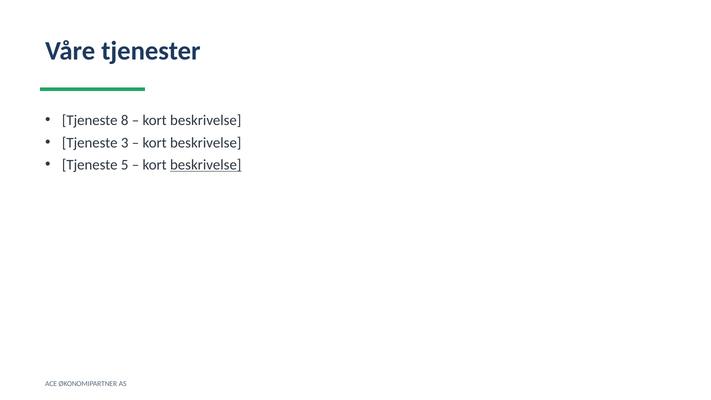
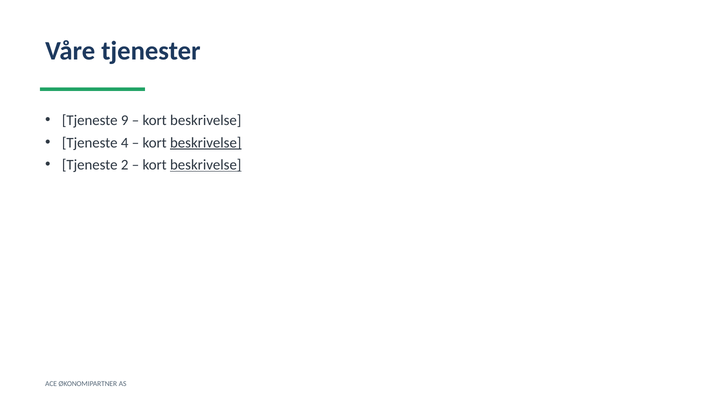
8: 8 -> 9
3: 3 -> 4
beskrivelse at (206, 143) underline: none -> present
5: 5 -> 2
